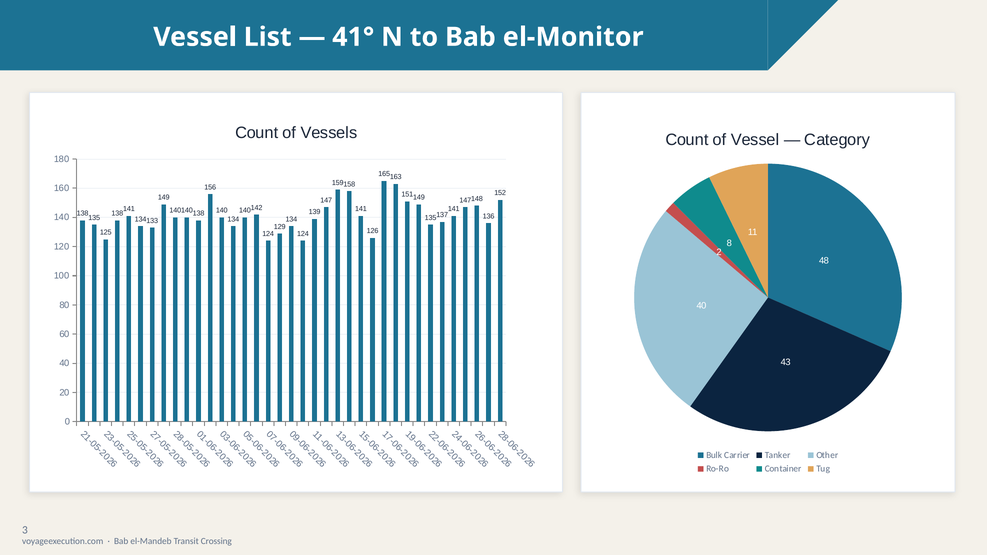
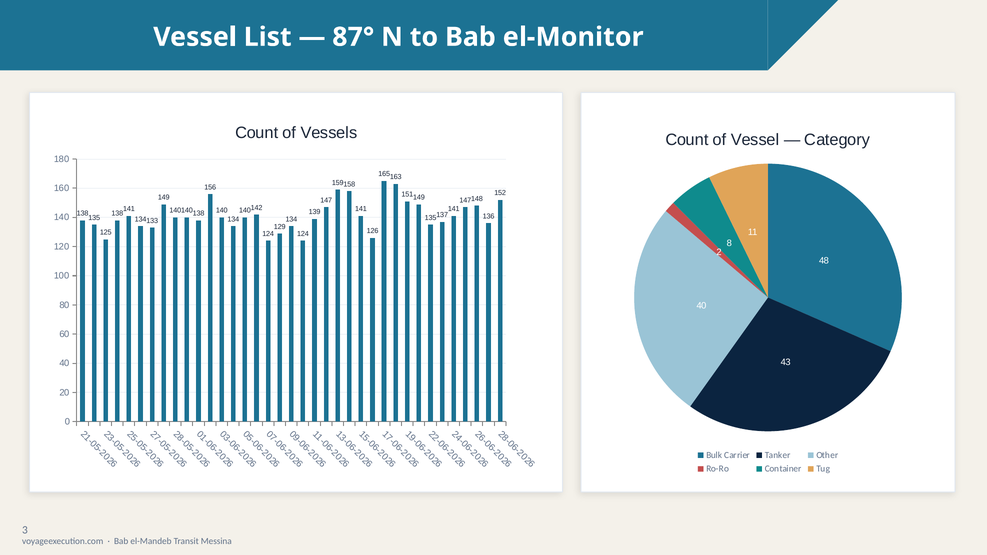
41°: 41° -> 87°
Crossing: Crossing -> Messina
